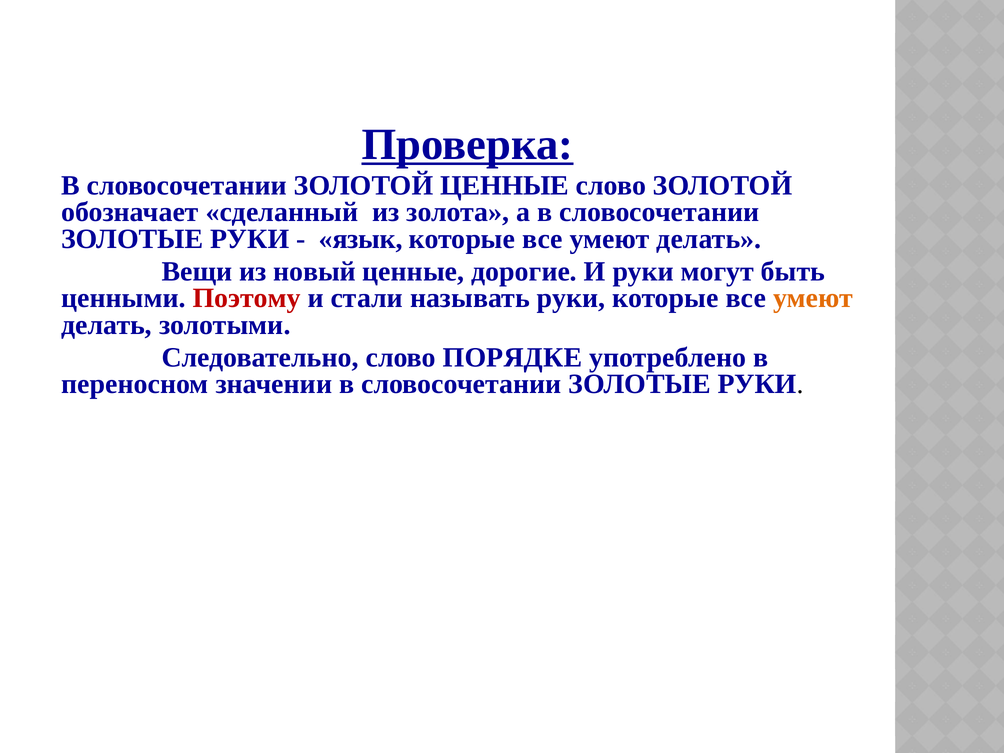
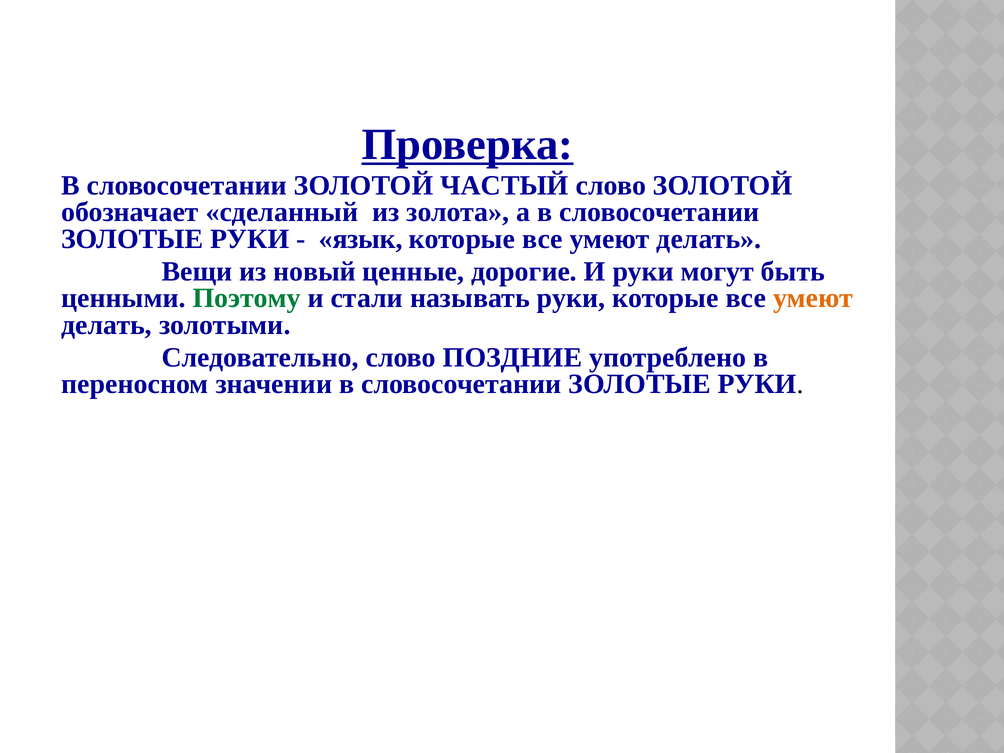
ЗОЛОТОЙ ЦЕННЫЕ: ЦЕННЫЕ -> ЧАСТЫЙ
Поэтому colour: red -> green
ПОРЯДКЕ: ПОРЯДКЕ -> ПОЗДНИЕ
